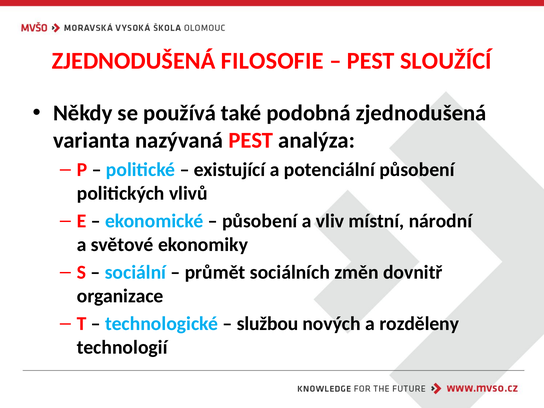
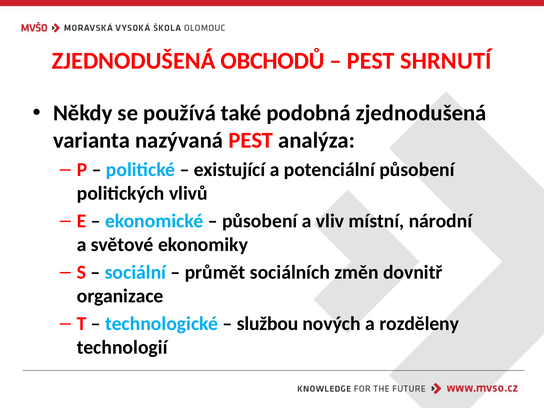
FILOSOFIE: FILOSOFIE -> OBCHODŮ
SLOUŽÍCÍ: SLOUŽÍCÍ -> SHRNUTÍ
